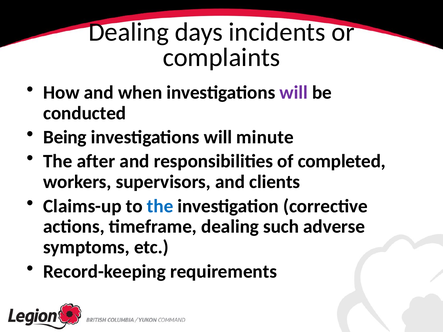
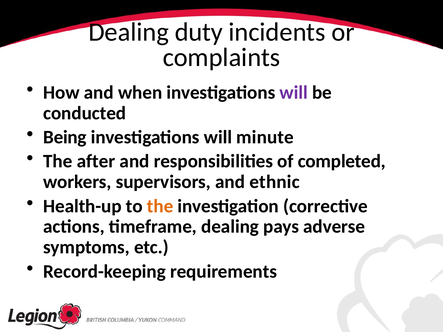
days: days -> duty
clients: clients -> ethnic
Claims-up: Claims-up -> Health-up
the at (160, 206) colour: blue -> orange
such: such -> pays
